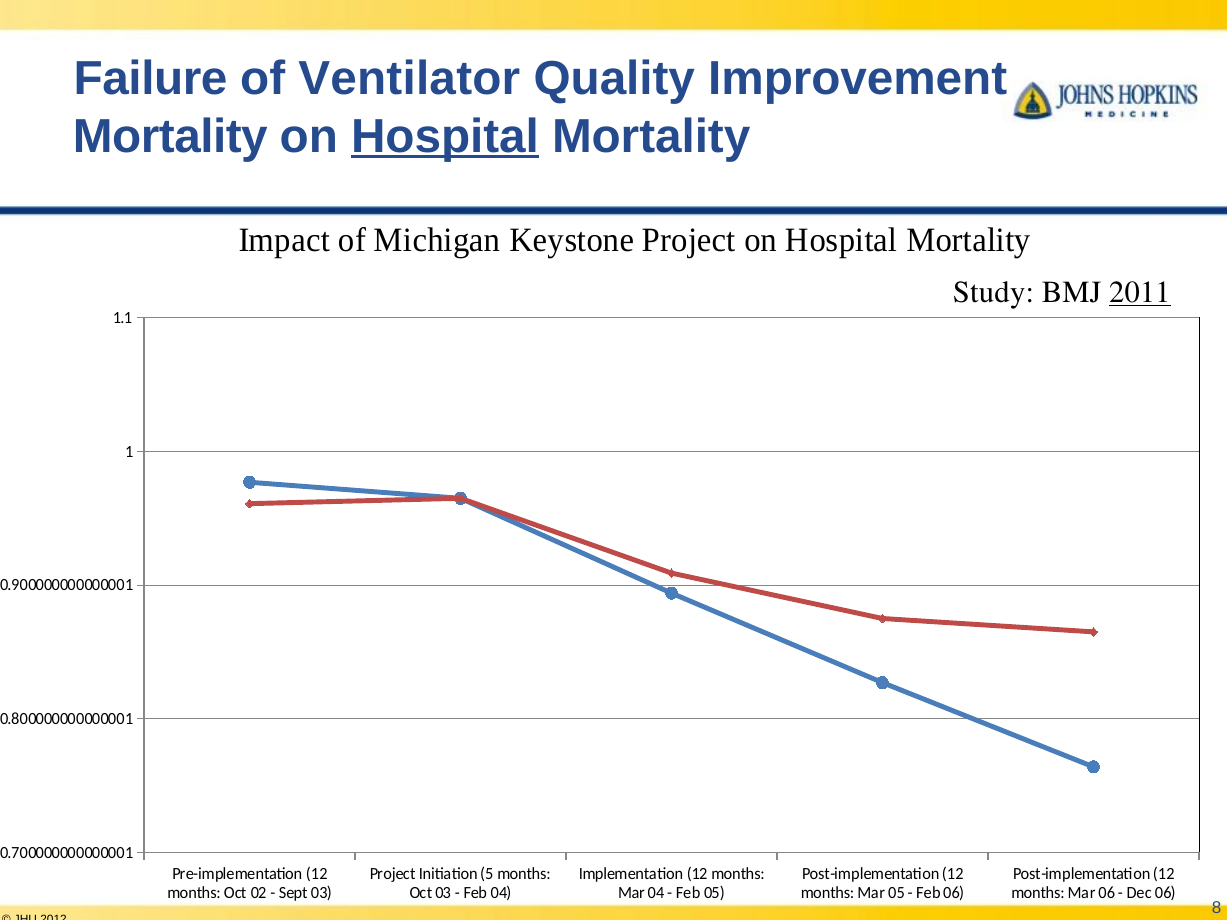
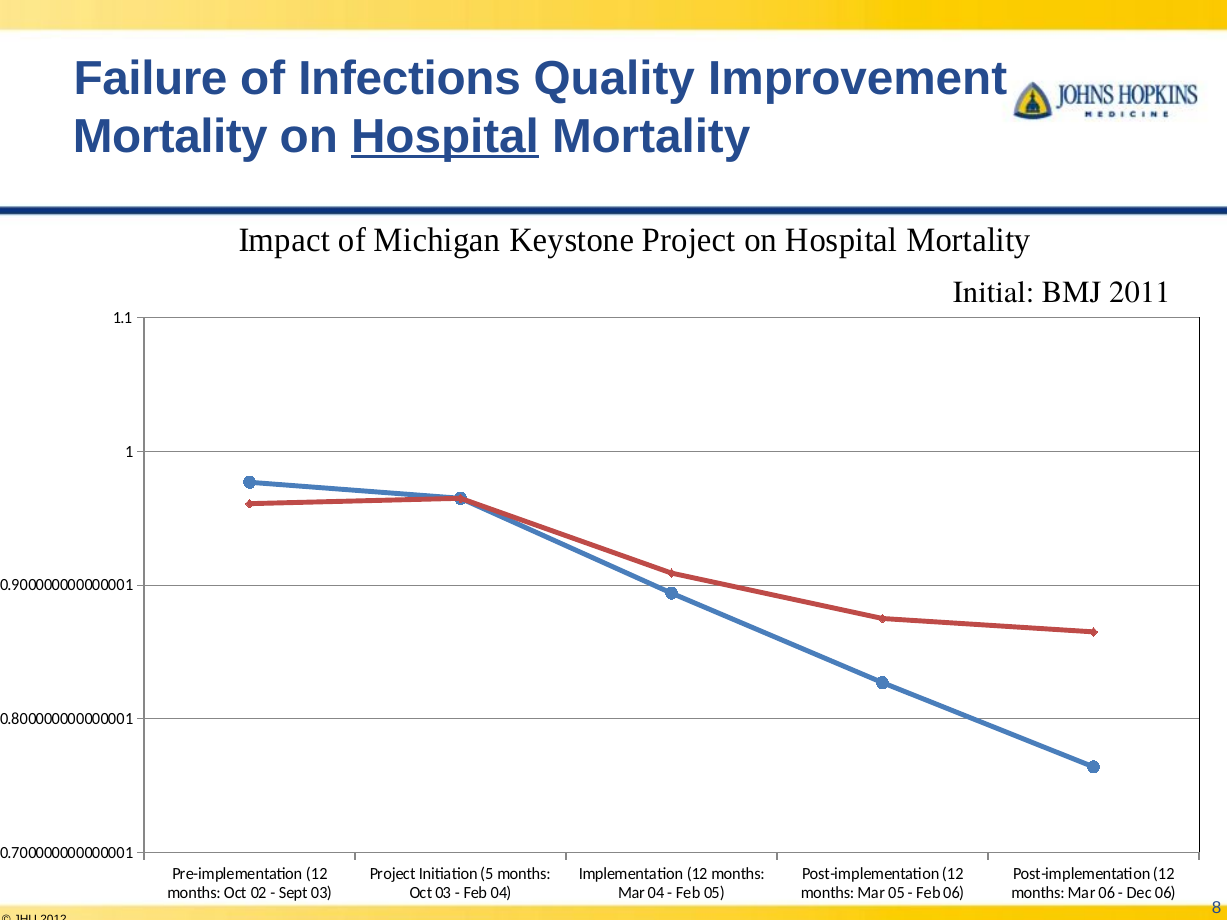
Ventilator: Ventilator -> Infections
Study at (993, 292): Study -> Initial
2011 underline: present -> none
